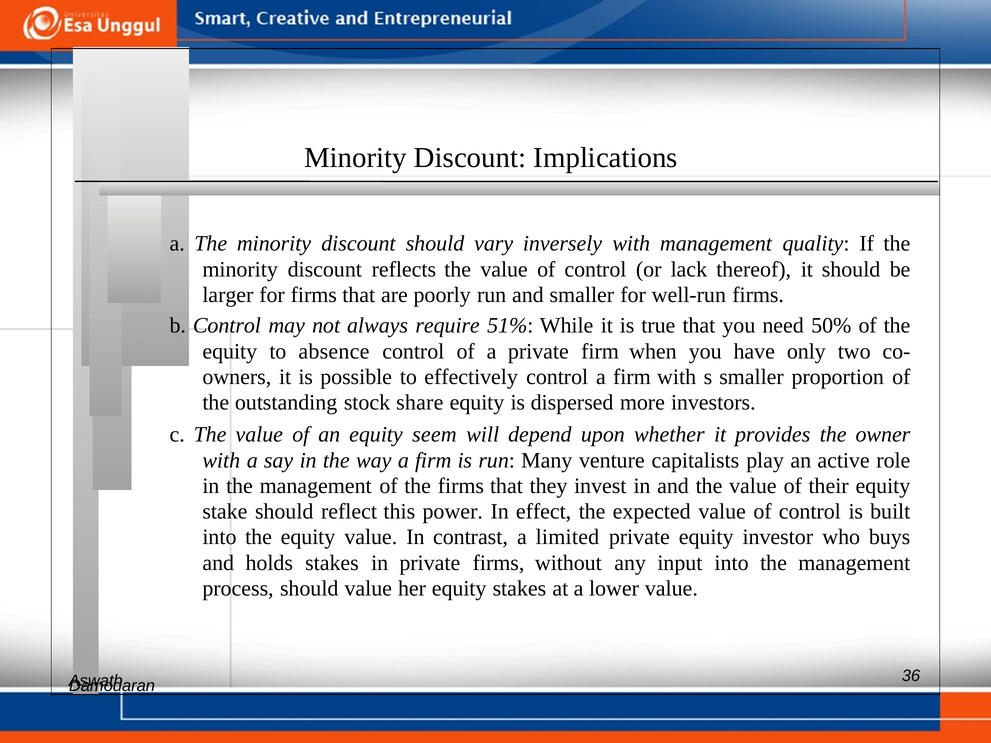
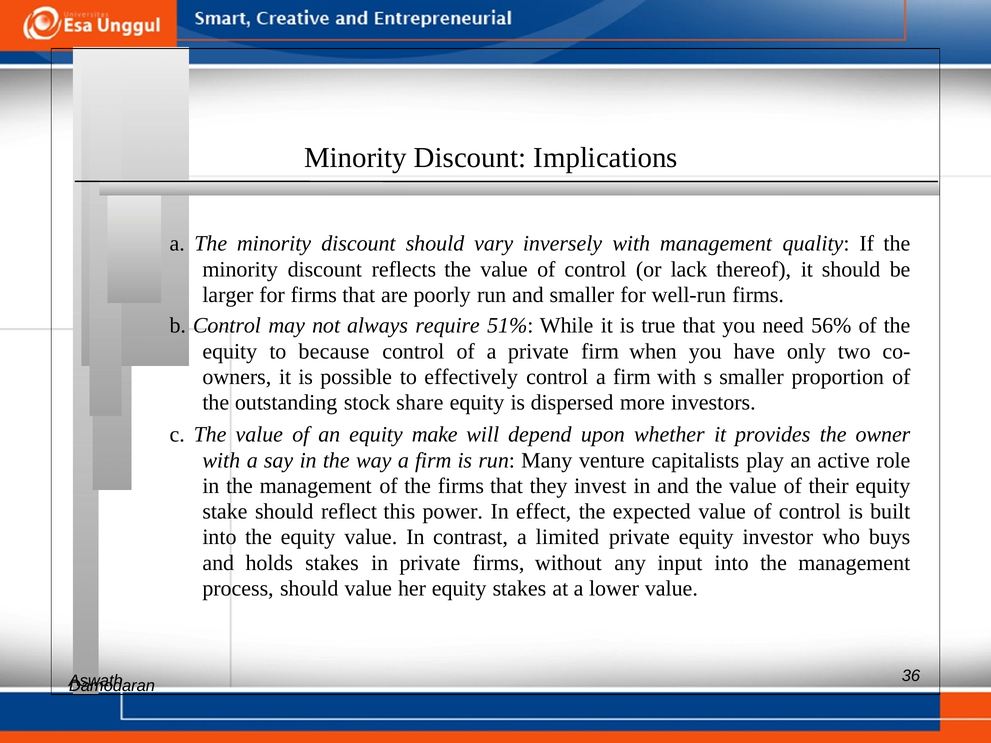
50%: 50% -> 56%
absence: absence -> because
seem: seem -> make
